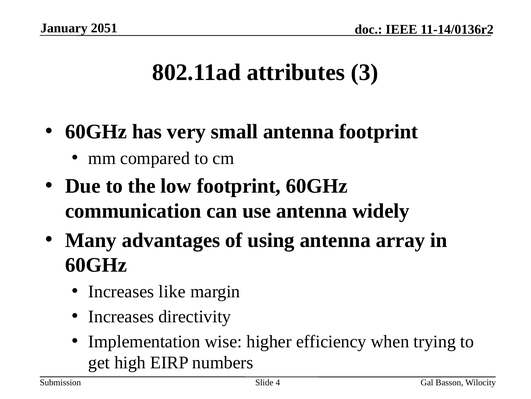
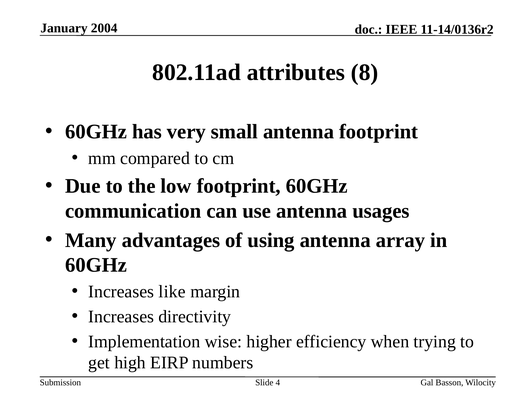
2051: 2051 -> 2004
3: 3 -> 8
widely: widely -> usages
